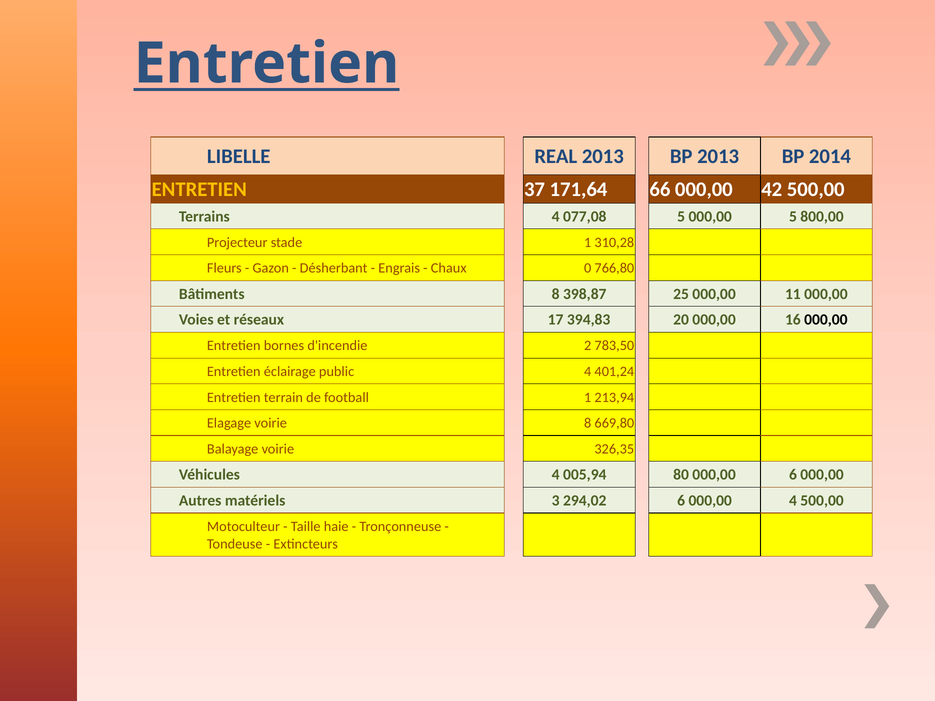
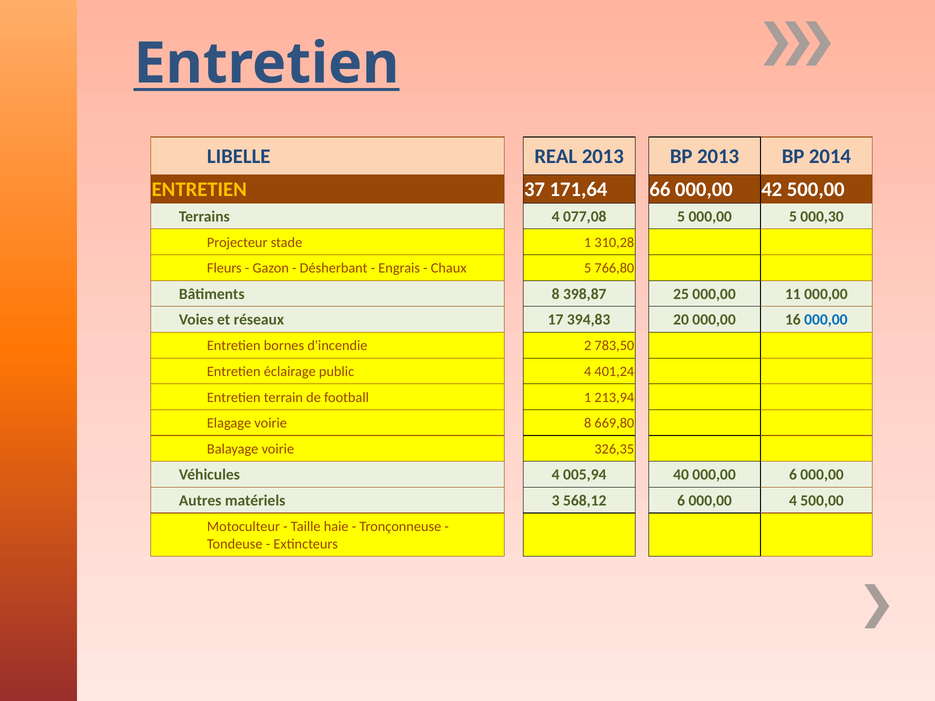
800,00: 800,00 -> 000,30
Chaux 0: 0 -> 5
000,00 at (826, 320) colour: black -> blue
80: 80 -> 40
294,02: 294,02 -> 568,12
